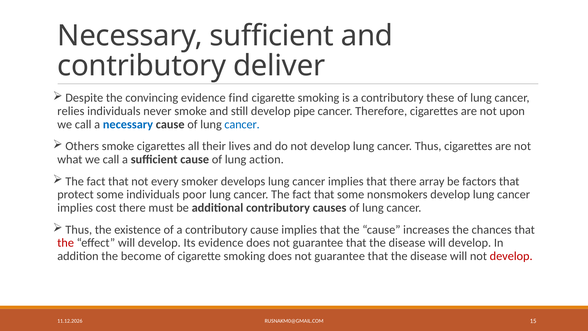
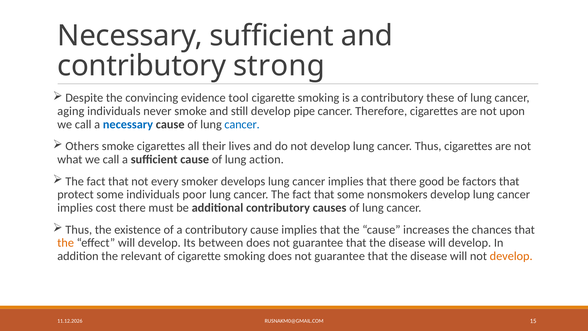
deliver: deliver -> strong
find: find -> tool
relies: relies -> aging
array: array -> good
the at (66, 243) colour: red -> orange
Its evidence: evidence -> between
become: become -> relevant
develop at (511, 256) colour: red -> orange
